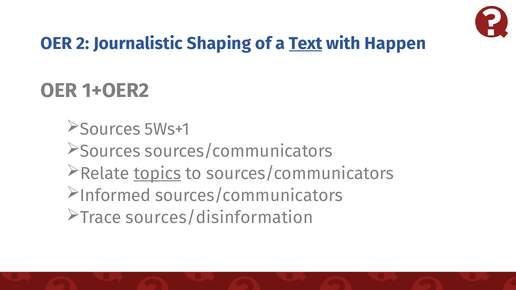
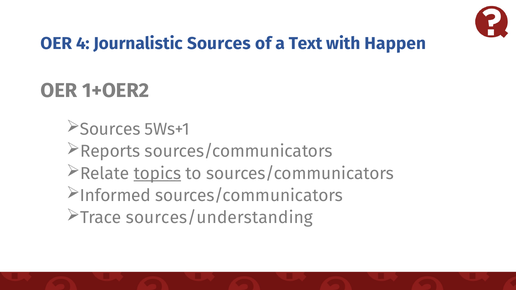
2: 2 -> 4
Journalistic Shaping: Shaping -> Sources
Text underline: present -> none
Sources at (110, 151): Sources -> Reports
sources/disinformation: sources/disinformation -> sources/understanding
